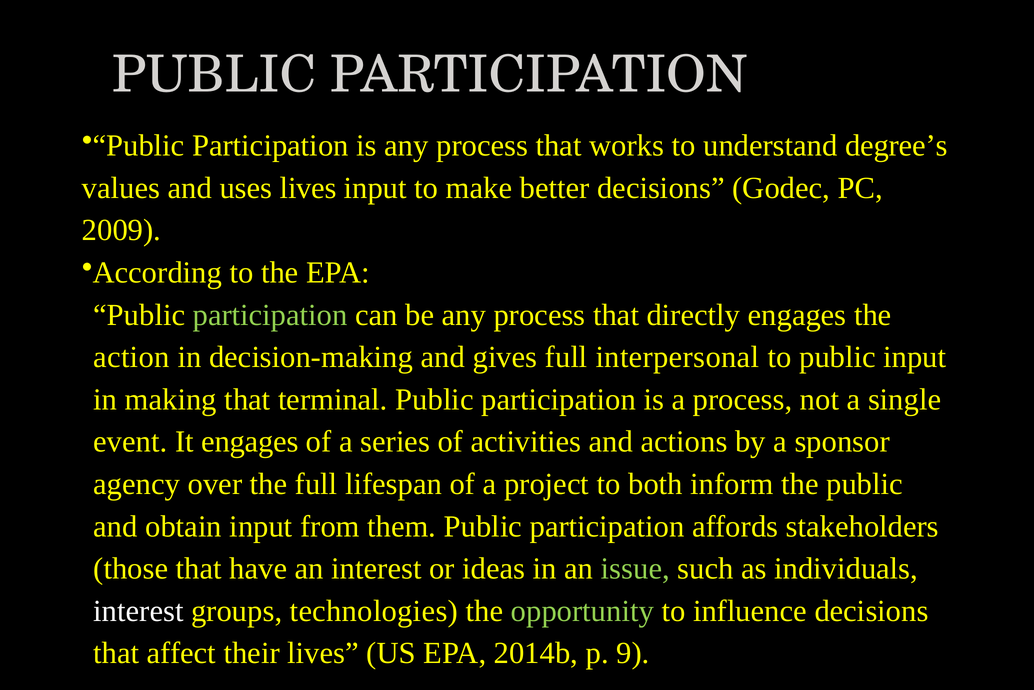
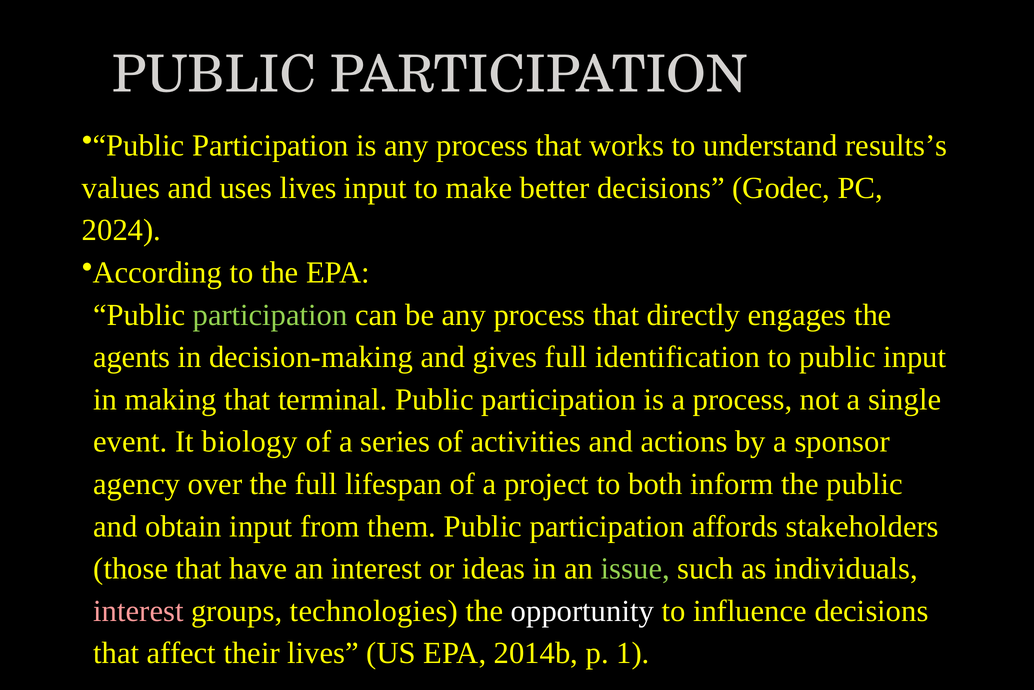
degree’s: degree’s -> results’s
2009: 2009 -> 2024
action: action -> agents
interpersonal: interpersonal -> identification
It engages: engages -> biology
interest at (138, 610) colour: white -> pink
opportunity colour: light green -> white
9: 9 -> 1
